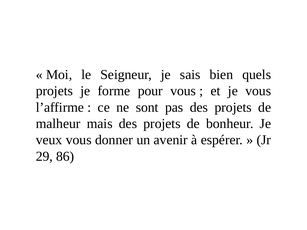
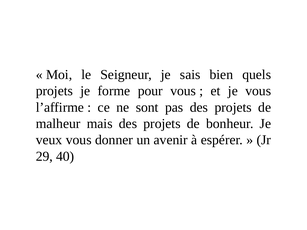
86: 86 -> 40
